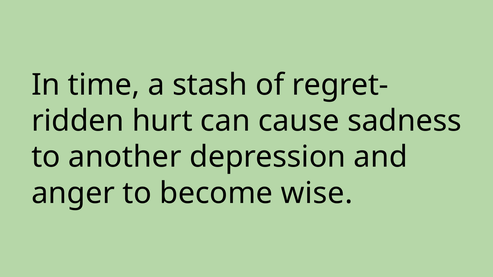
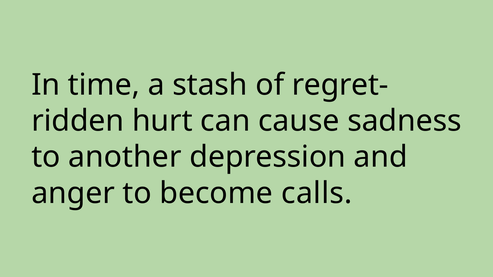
wise: wise -> calls
